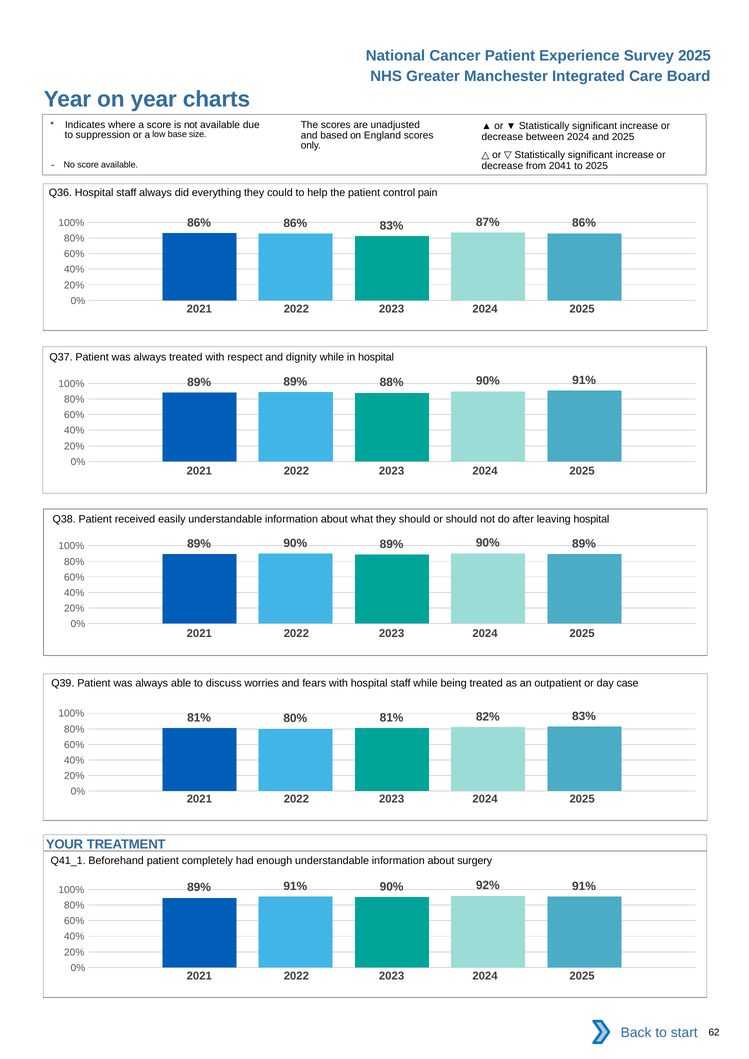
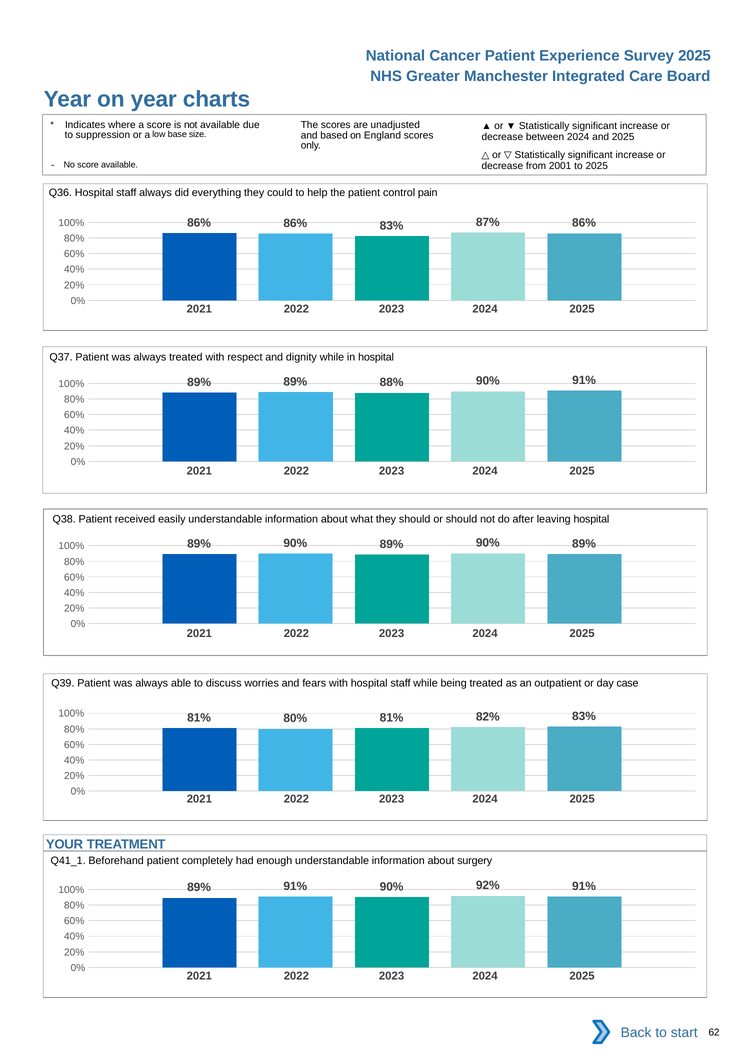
2041: 2041 -> 2001
